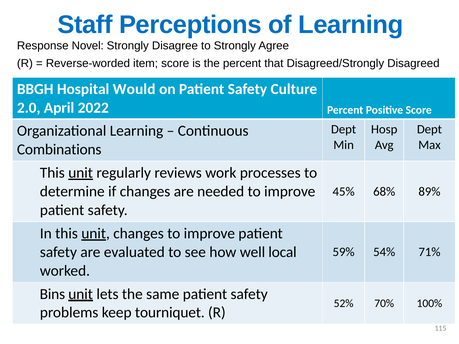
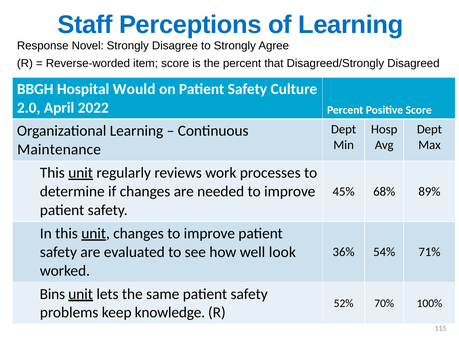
Combinations: Combinations -> Maintenance
local: local -> look
59%: 59% -> 36%
tourniquet: tourniquet -> knowledge
